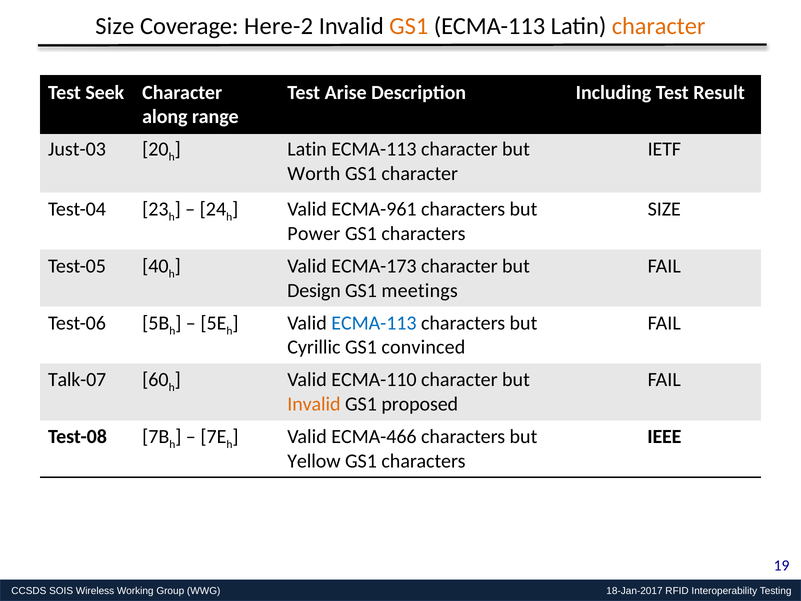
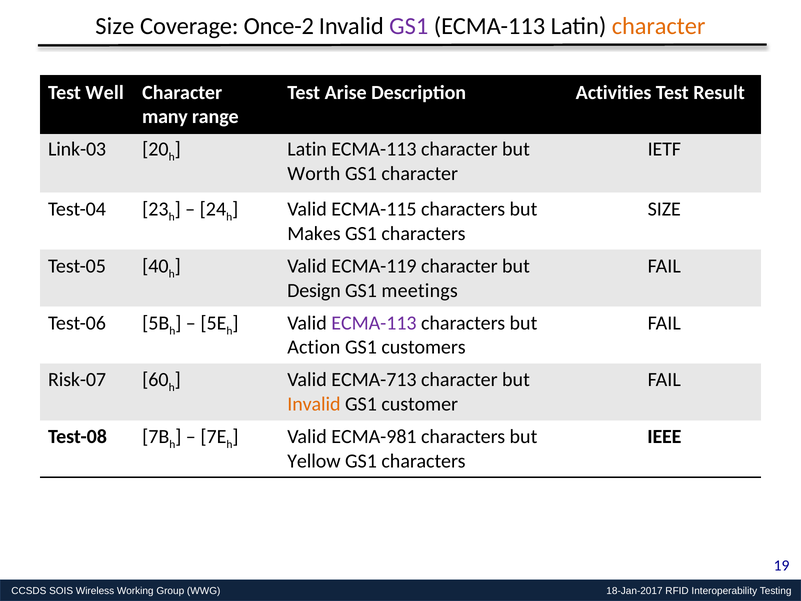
Here-2: Here-2 -> Once-2
GS1 at (409, 26) colour: orange -> purple
Seek: Seek -> Well
Including: Including -> Activities
along: along -> many
Just-03: Just-03 -> Link-03
ECMA-961: ECMA-961 -> ECMA-115
Power: Power -> Makes
ECMA-173: ECMA-173 -> ECMA-119
ECMA-113 at (374, 323) colour: blue -> purple
Cyrillic: Cyrillic -> Action
convinced: convinced -> customers
Talk-07: Talk-07 -> Risk-07
ECMA-110: ECMA-110 -> ECMA-713
proposed: proposed -> customer
ECMA-466: ECMA-466 -> ECMA-981
